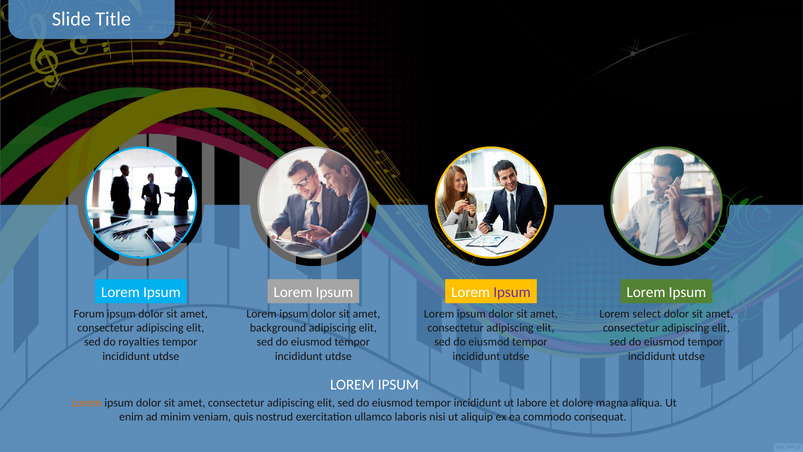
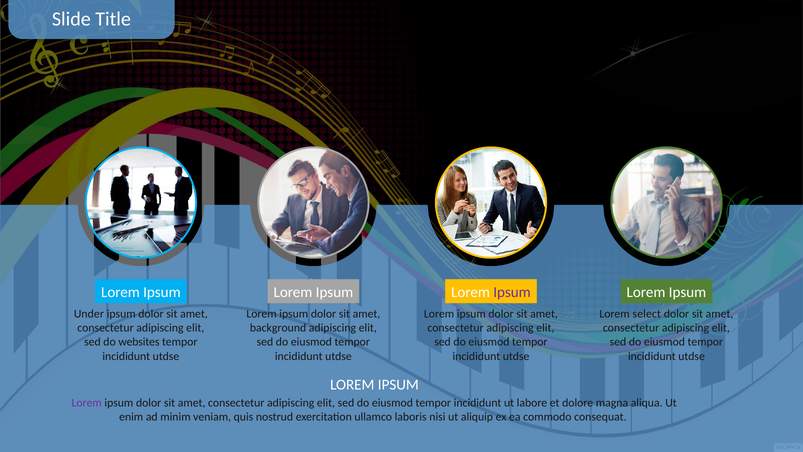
Forum: Forum -> Under
royalties: royalties -> websites
Lorem at (87, 403) colour: orange -> purple
